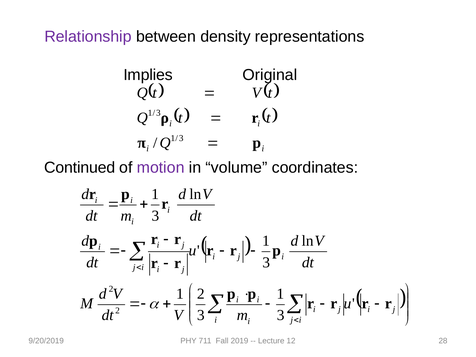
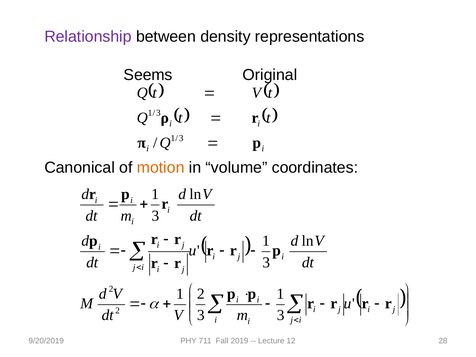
Implies: Implies -> Seems
Continued: Continued -> Canonical
motion colour: purple -> orange
